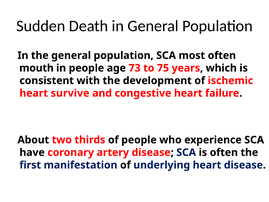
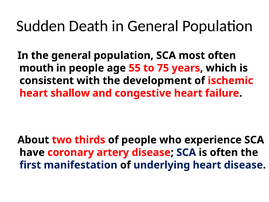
73: 73 -> 55
survive: survive -> shallow
